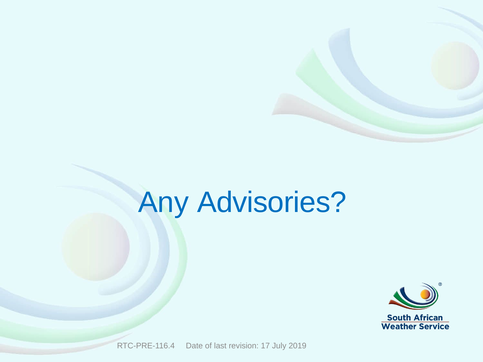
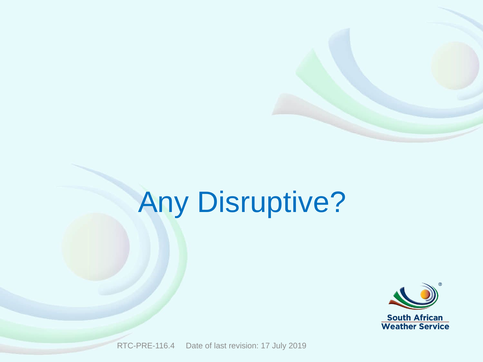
Advisories: Advisories -> Disruptive
